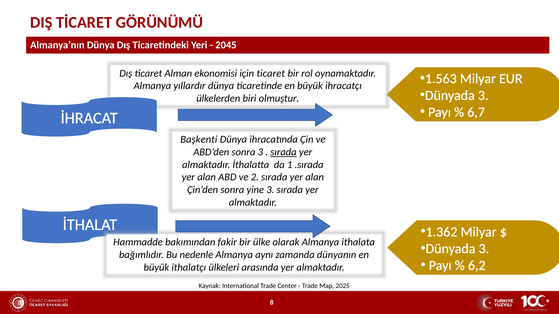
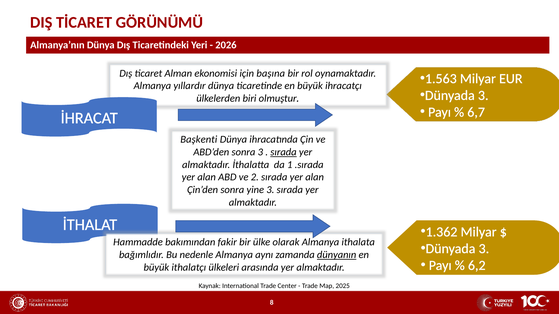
2045: 2045 -> 2026
için ticaret: ticaret -> başına
dünyanın underline: none -> present
